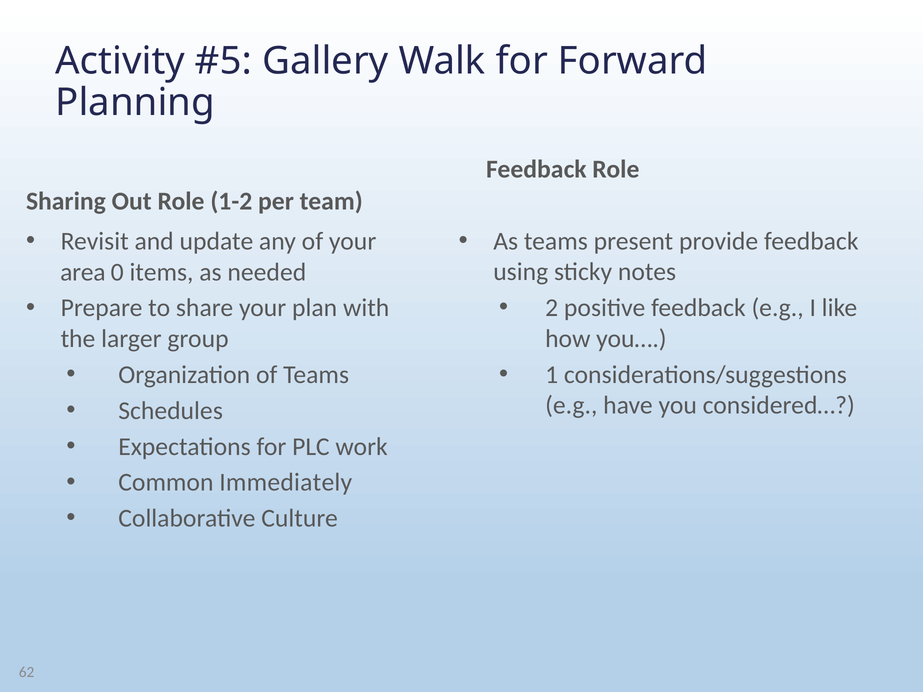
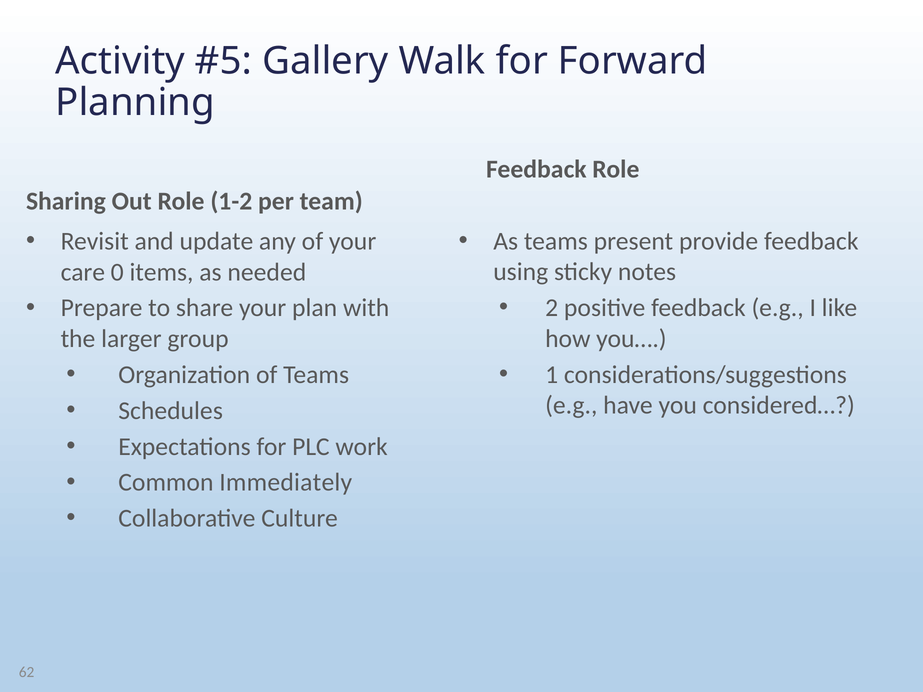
area: area -> care
